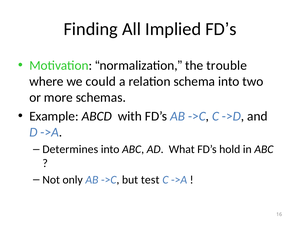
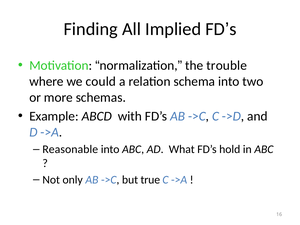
Determines: Determines -> Reasonable
test: test -> true
